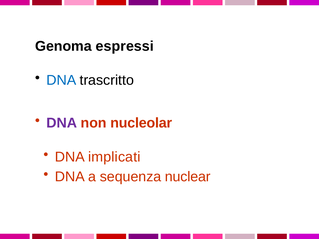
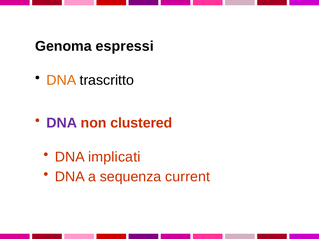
DNA at (61, 80) colour: blue -> orange
nucleolar: nucleolar -> clustered
nuclear: nuclear -> current
